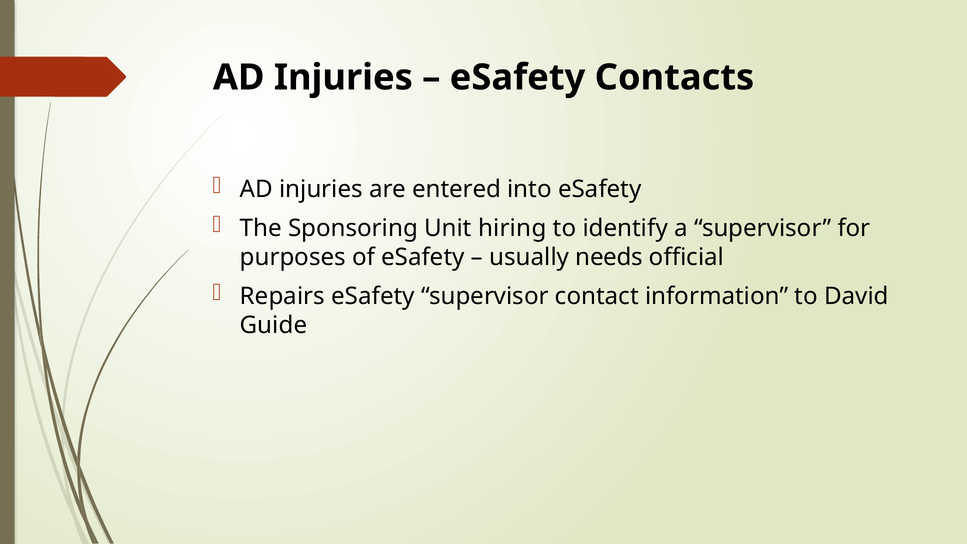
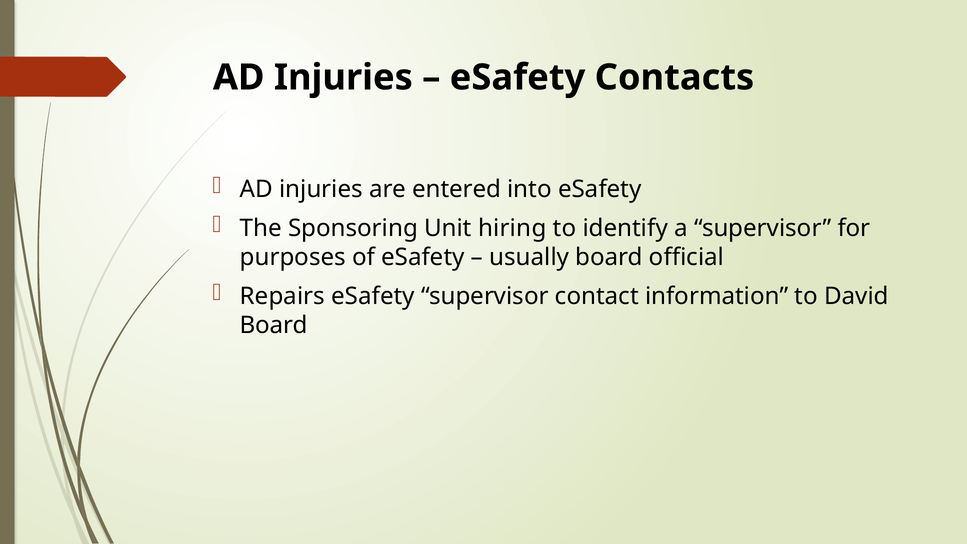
usually needs: needs -> board
Guide at (274, 325): Guide -> Board
